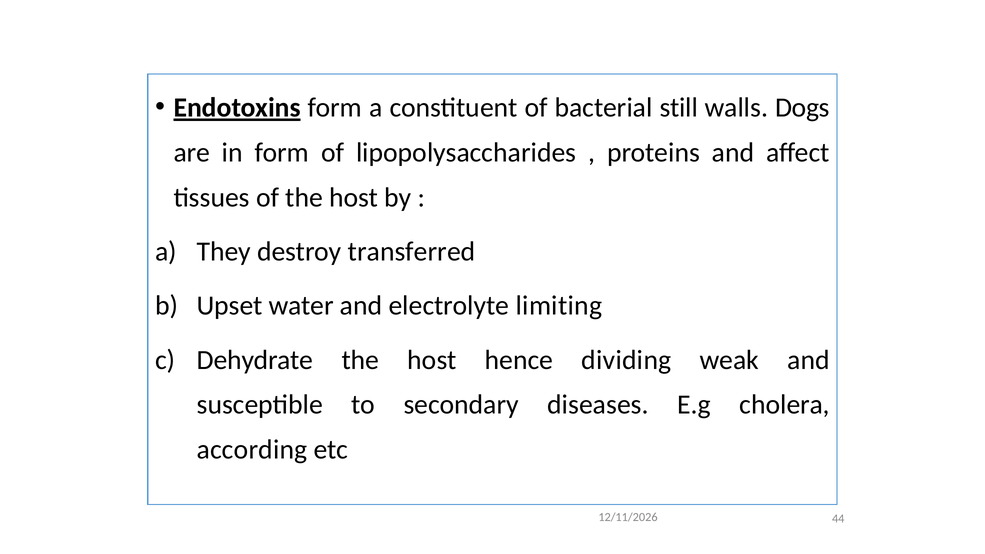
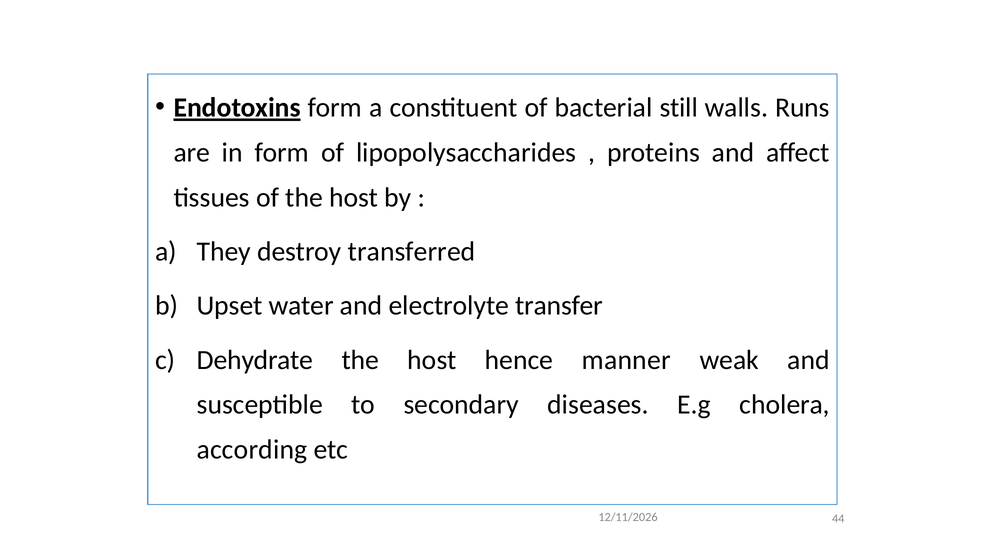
Dogs: Dogs -> Runs
limiting: limiting -> transfer
dividing: dividing -> manner
